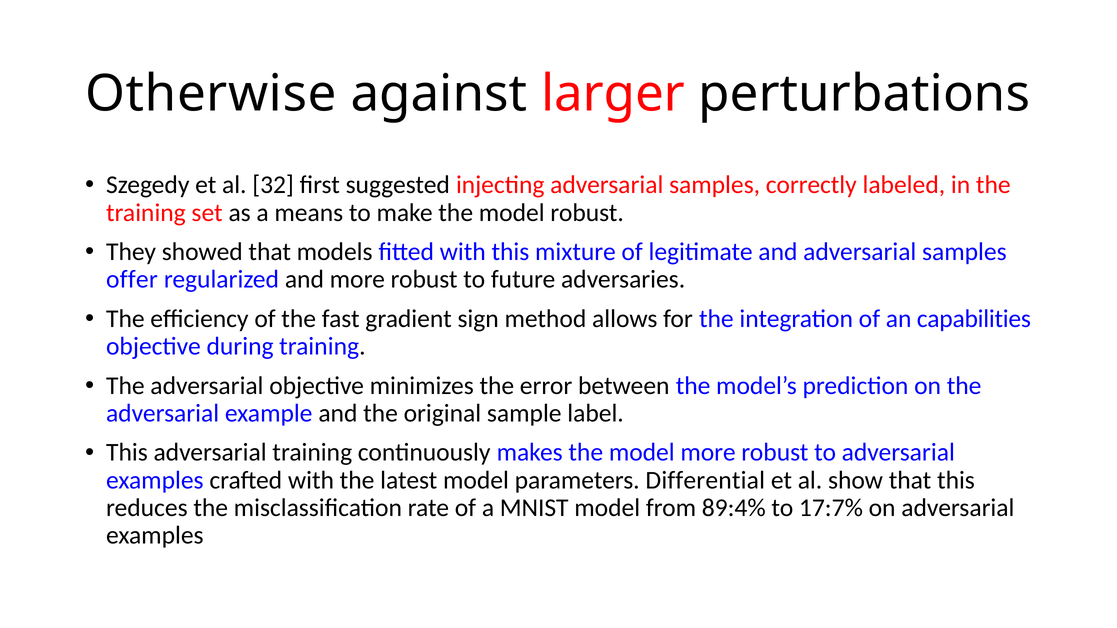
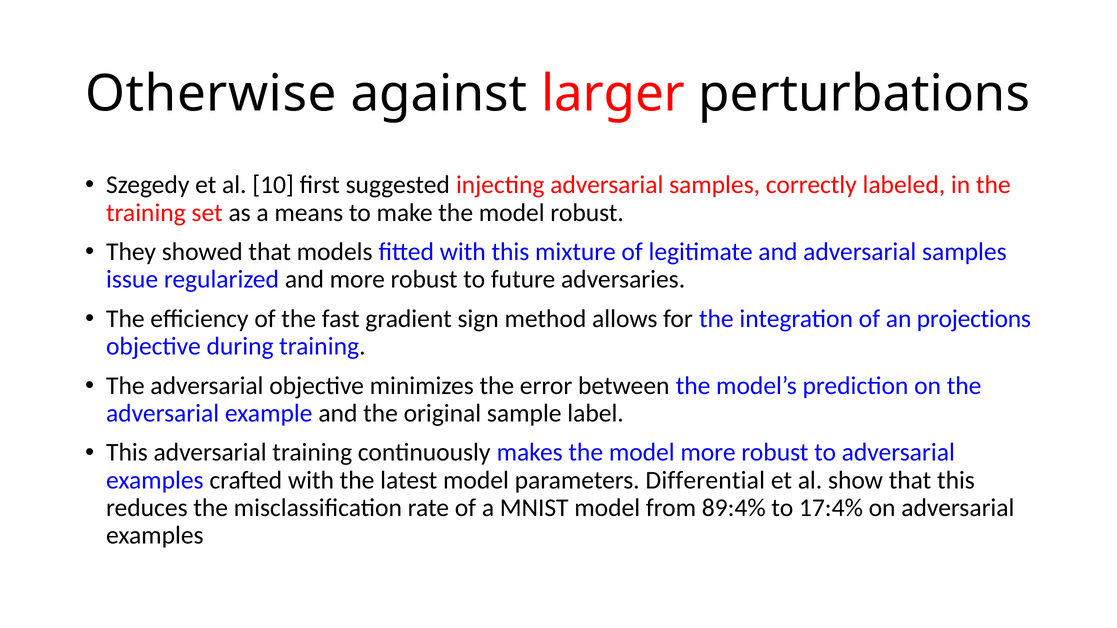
32: 32 -> 10
offer: offer -> issue
capabilities: capabilities -> projections
17:7%: 17:7% -> 17:4%
